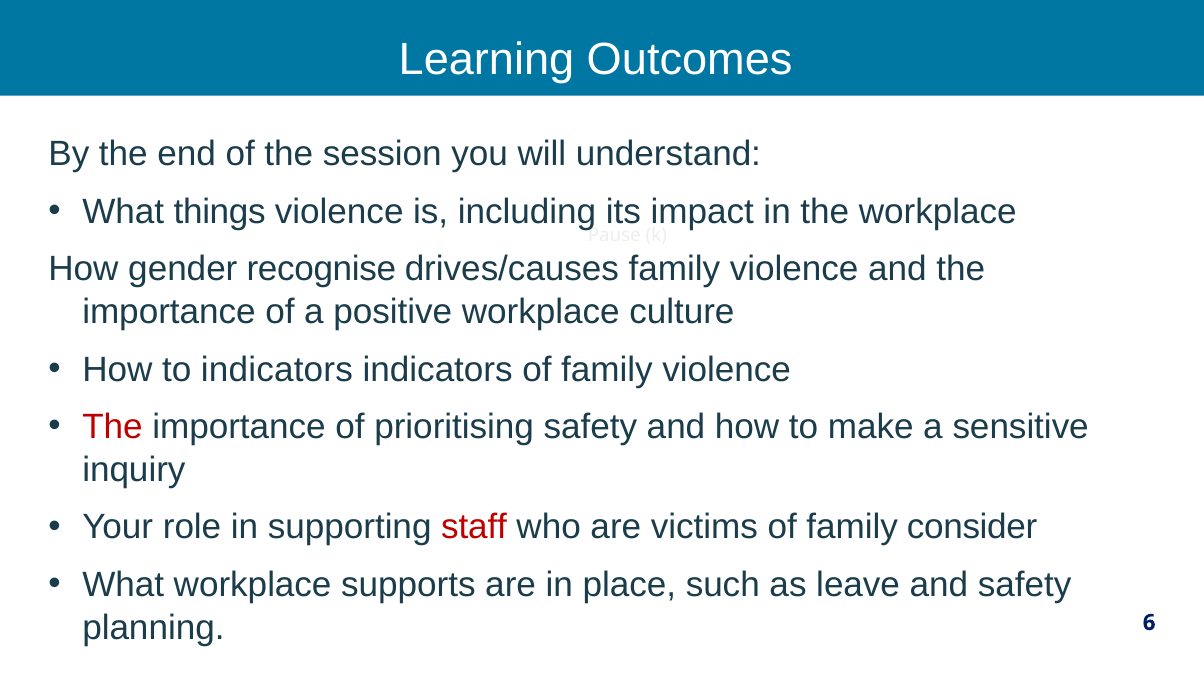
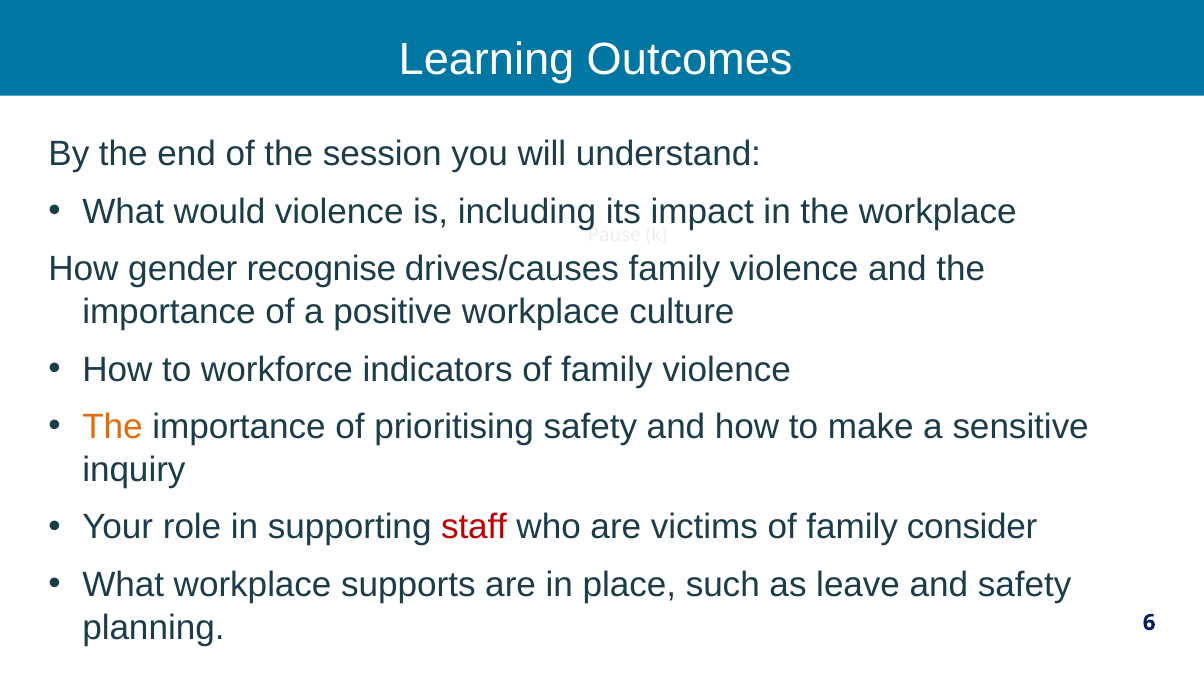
things: things -> would
to indicators: indicators -> workforce
The at (113, 427) colour: red -> orange
